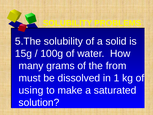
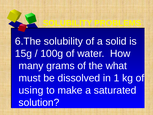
5.The: 5.The -> 6.The
from: from -> what
